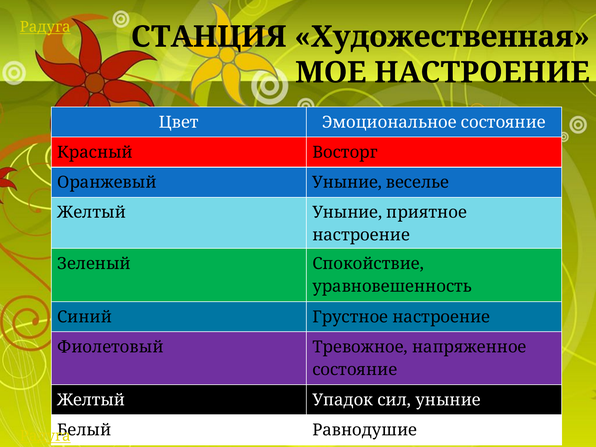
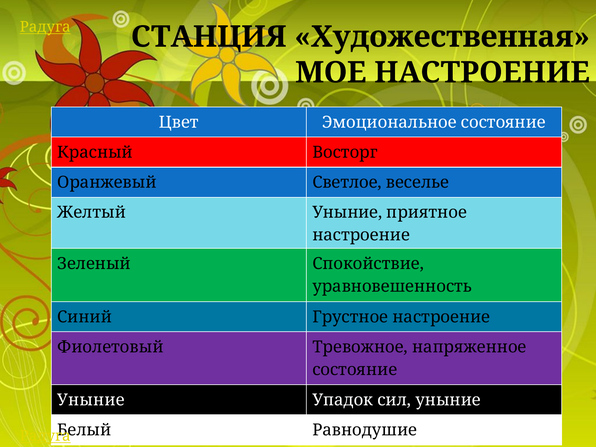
Оранжевый Уныние: Уныние -> Светлое
Желтый at (91, 400): Желтый -> Уныние
